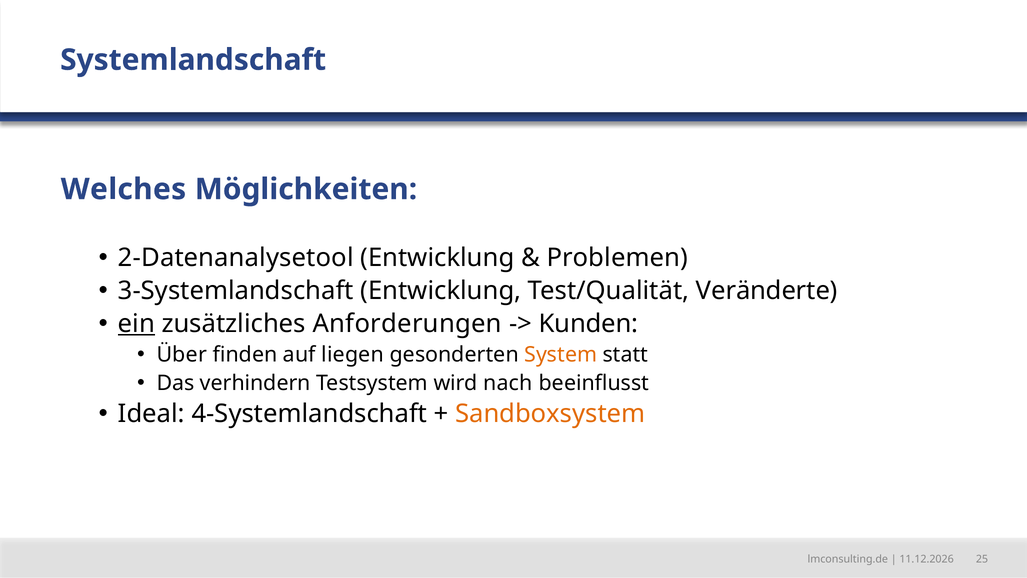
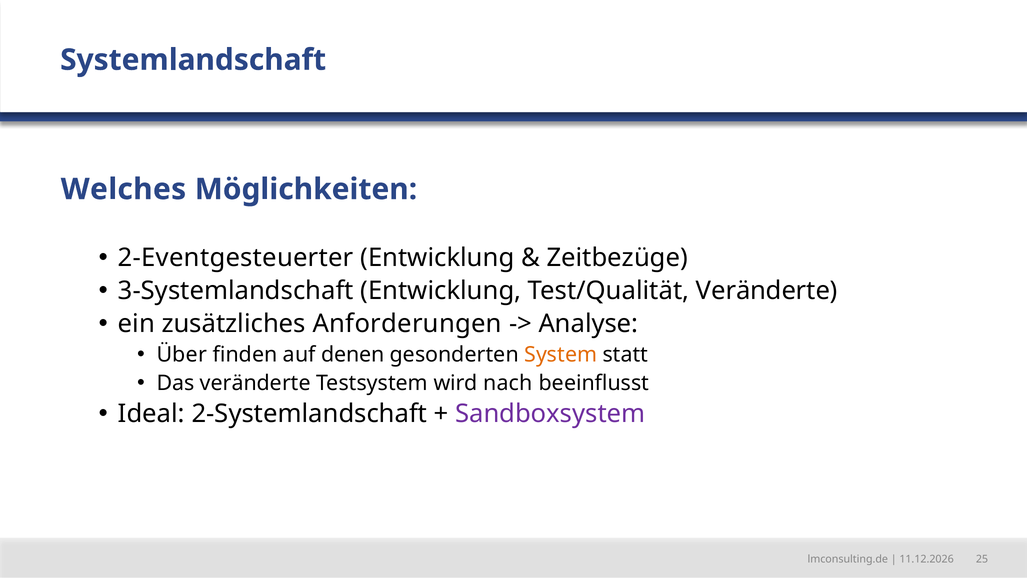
2-Datenanalysetool: 2-Datenanalysetool -> 2-Eventgesteuerter
Problemen: Problemen -> Zeitbezüge
ein underline: present -> none
Kunden: Kunden -> Analyse
liegen: liegen -> denen
Das verhindern: verhindern -> veränderte
4-Systemlandschaft: 4-Systemlandschaft -> 2-Systemlandschaft
Sandboxsystem colour: orange -> purple
